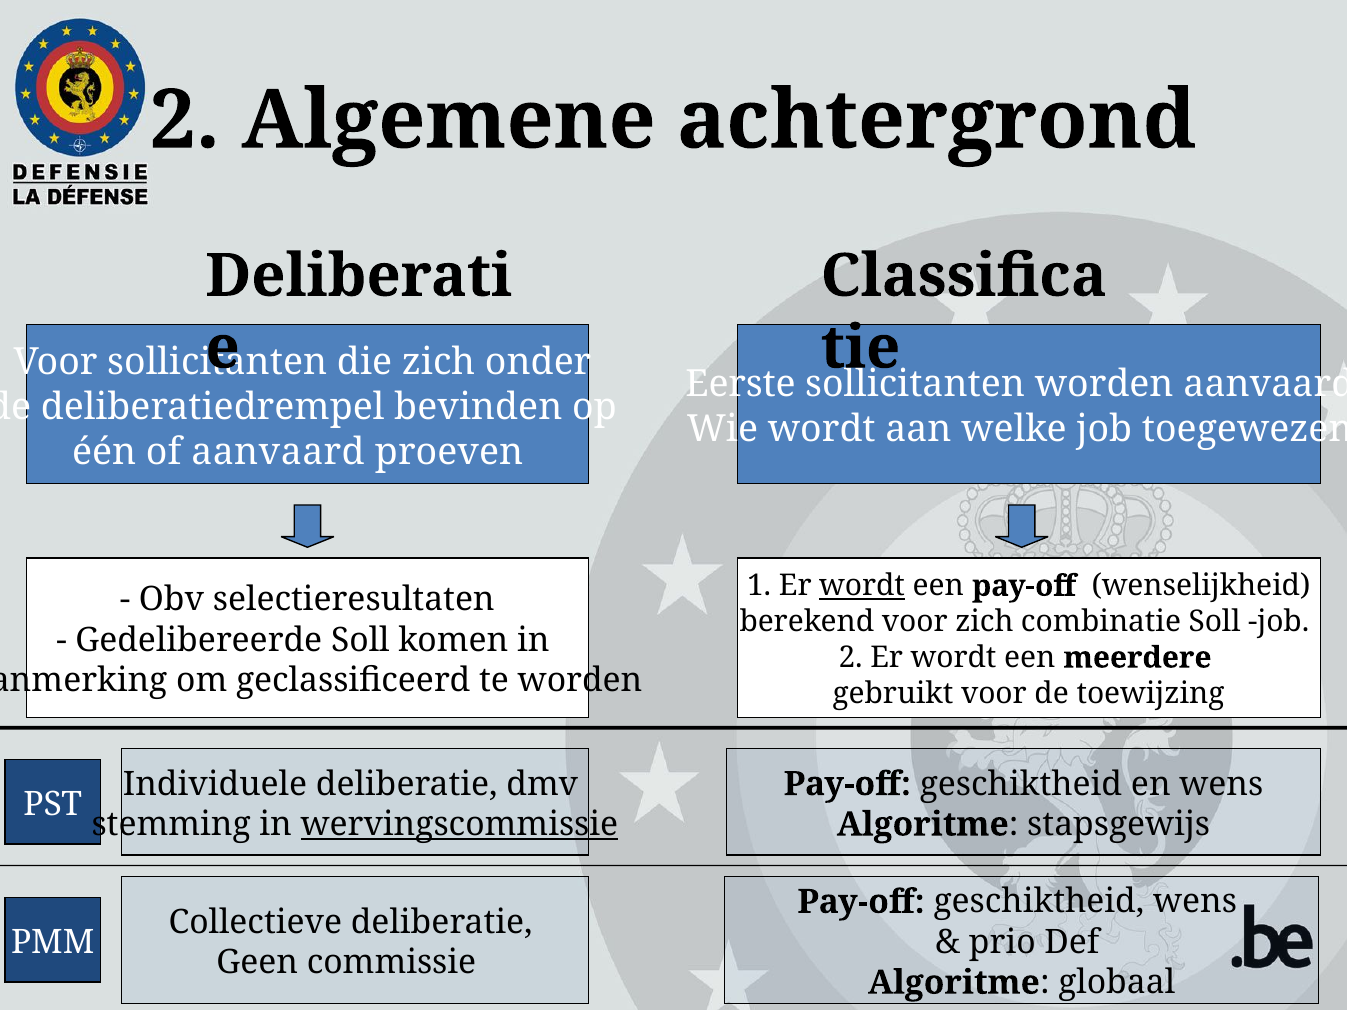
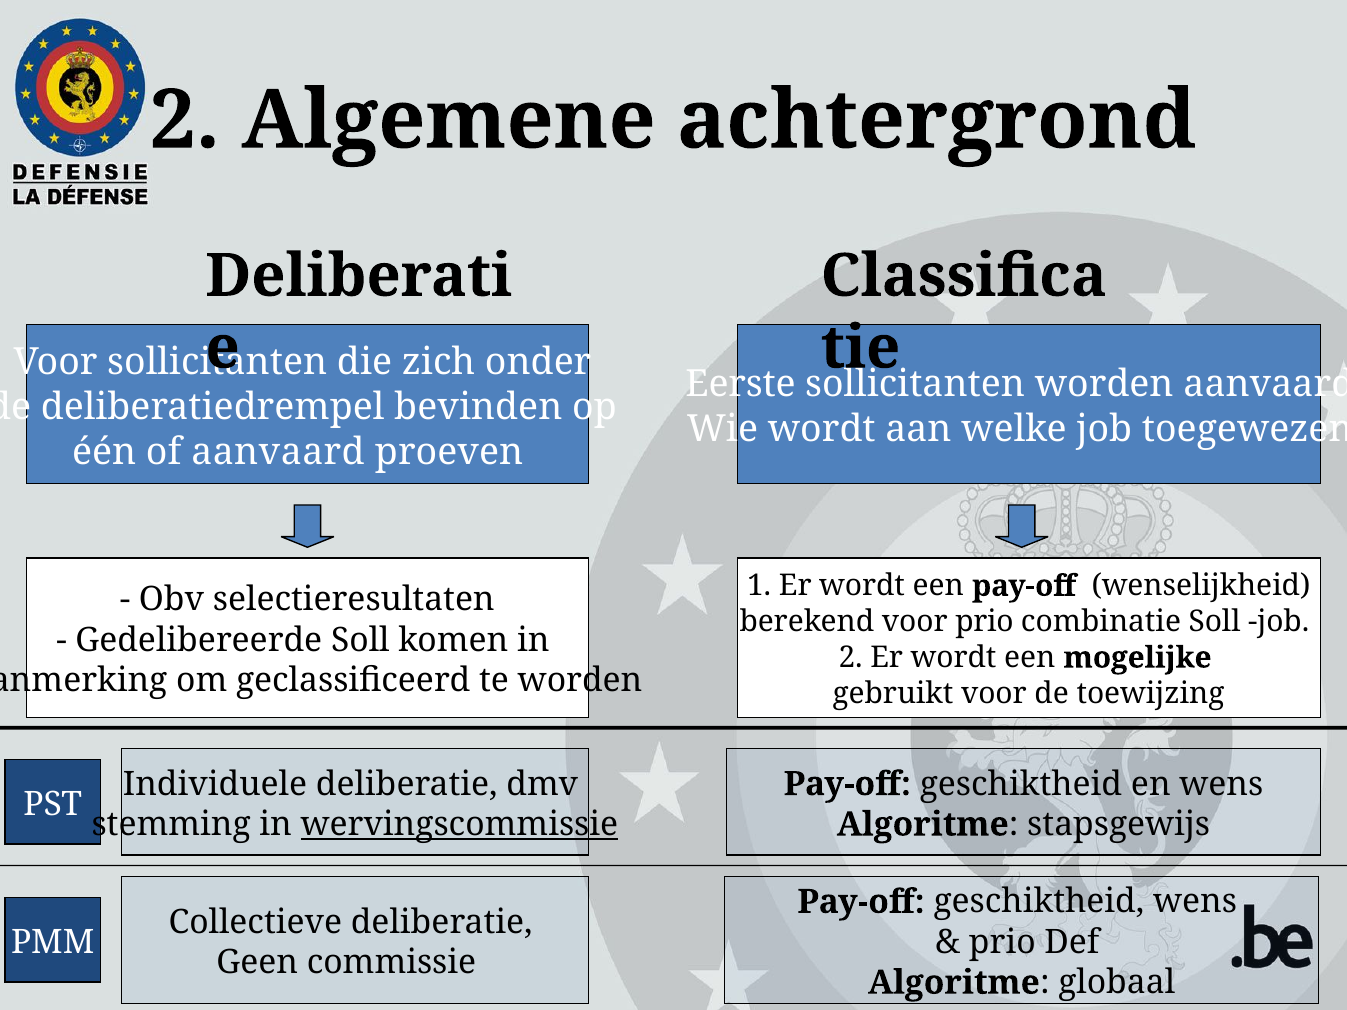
wordt at (862, 586) underline: present -> none
voor zich: zich -> prio
meerdere: meerdere -> mogelijke
